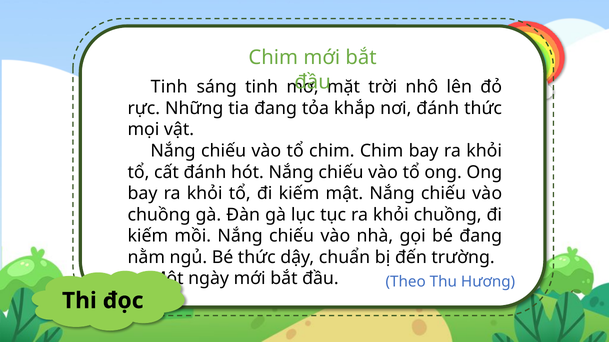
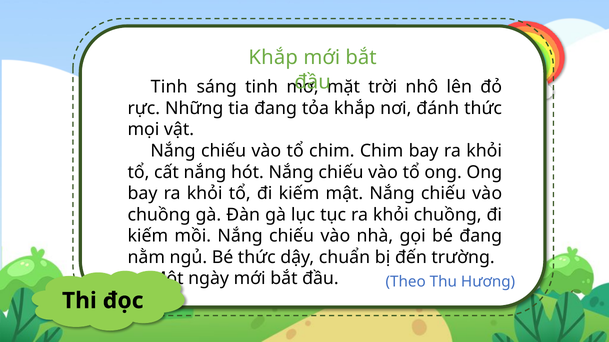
Chim at (273, 58): Chim -> Khắp
cất đánh: đánh -> nắng
